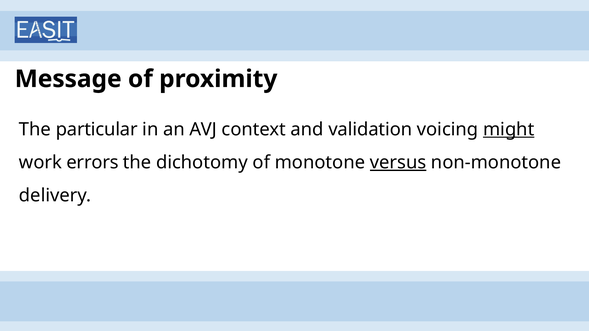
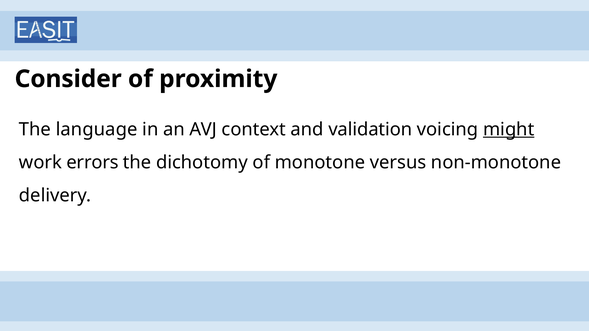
Message: Message -> Consider
particular: particular -> language
versus underline: present -> none
